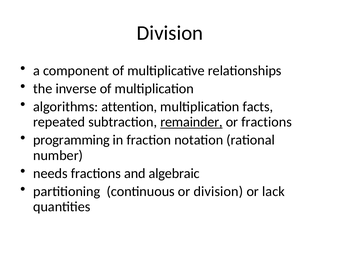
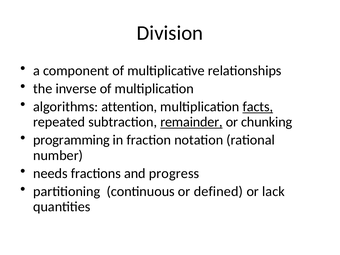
facts underline: none -> present
or fractions: fractions -> chunking
algebraic: algebraic -> progress
or division: division -> defined
